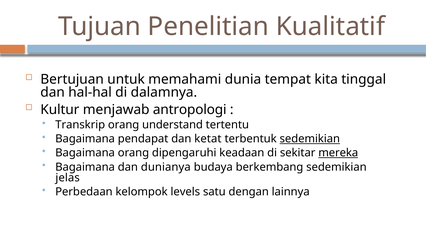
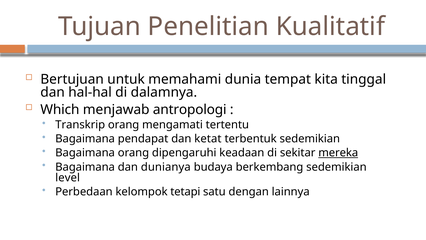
Kultur: Kultur -> Which
understand: understand -> mengamati
sedemikian at (310, 139) underline: present -> none
jelas: jelas -> level
levels: levels -> tetapi
